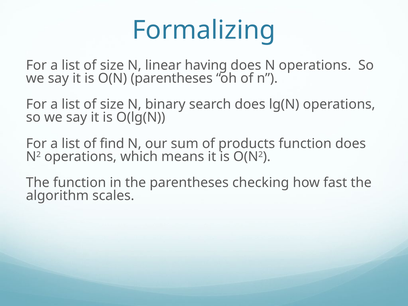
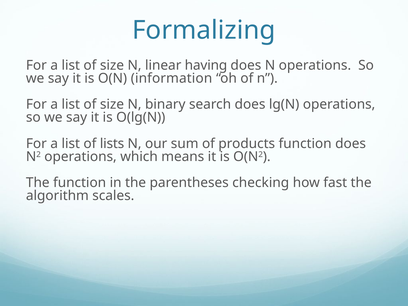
O(N parentheses: parentheses -> information
find: find -> lists
